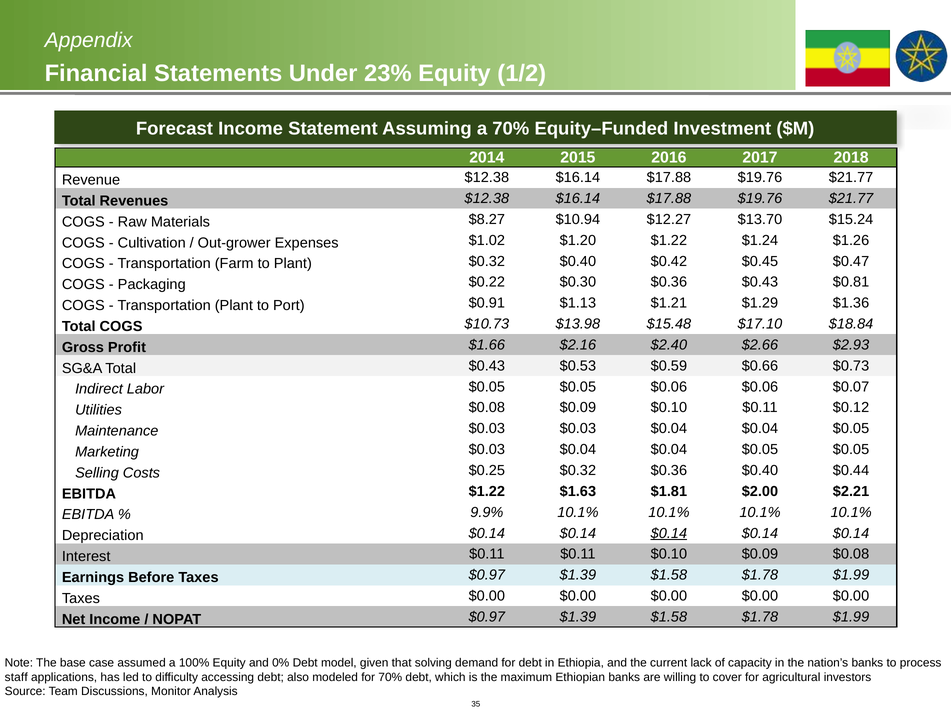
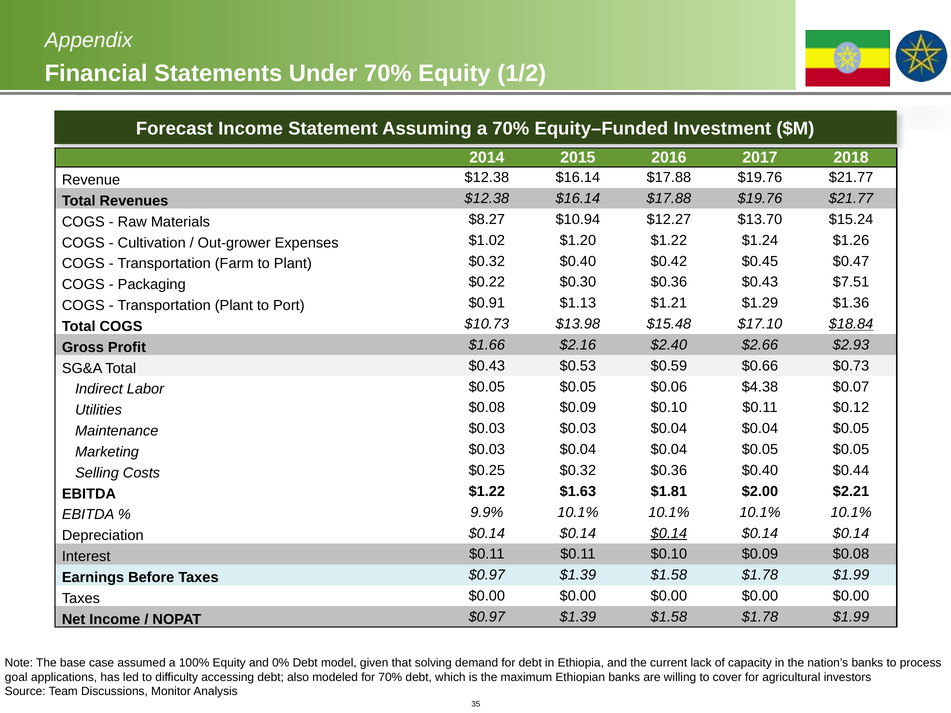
Under 23%: 23% -> 70%
$0.81: $0.81 -> $7.51
$18.84 underline: none -> present
$0.06 $0.06: $0.06 -> $4.38
staff: staff -> goal
